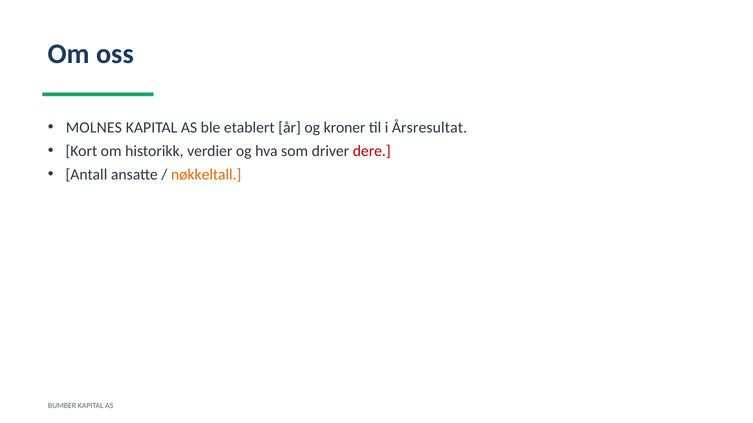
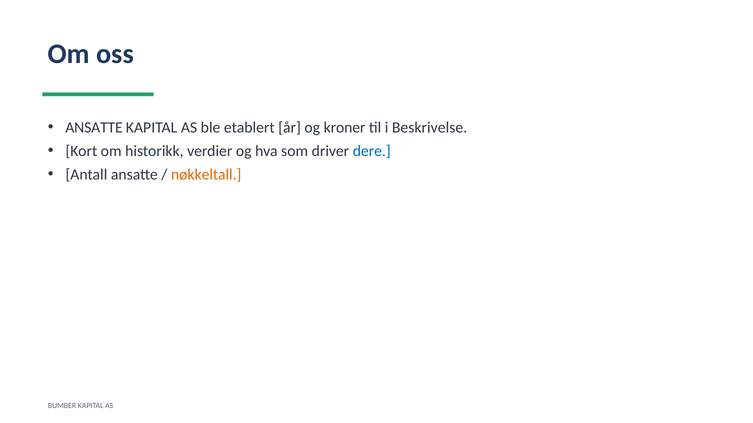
MOLNES at (94, 128): MOLNES -> ANSATTE
Årsresultat: Årsresultat -> Beskrivelse
dere colour: red -> blue
